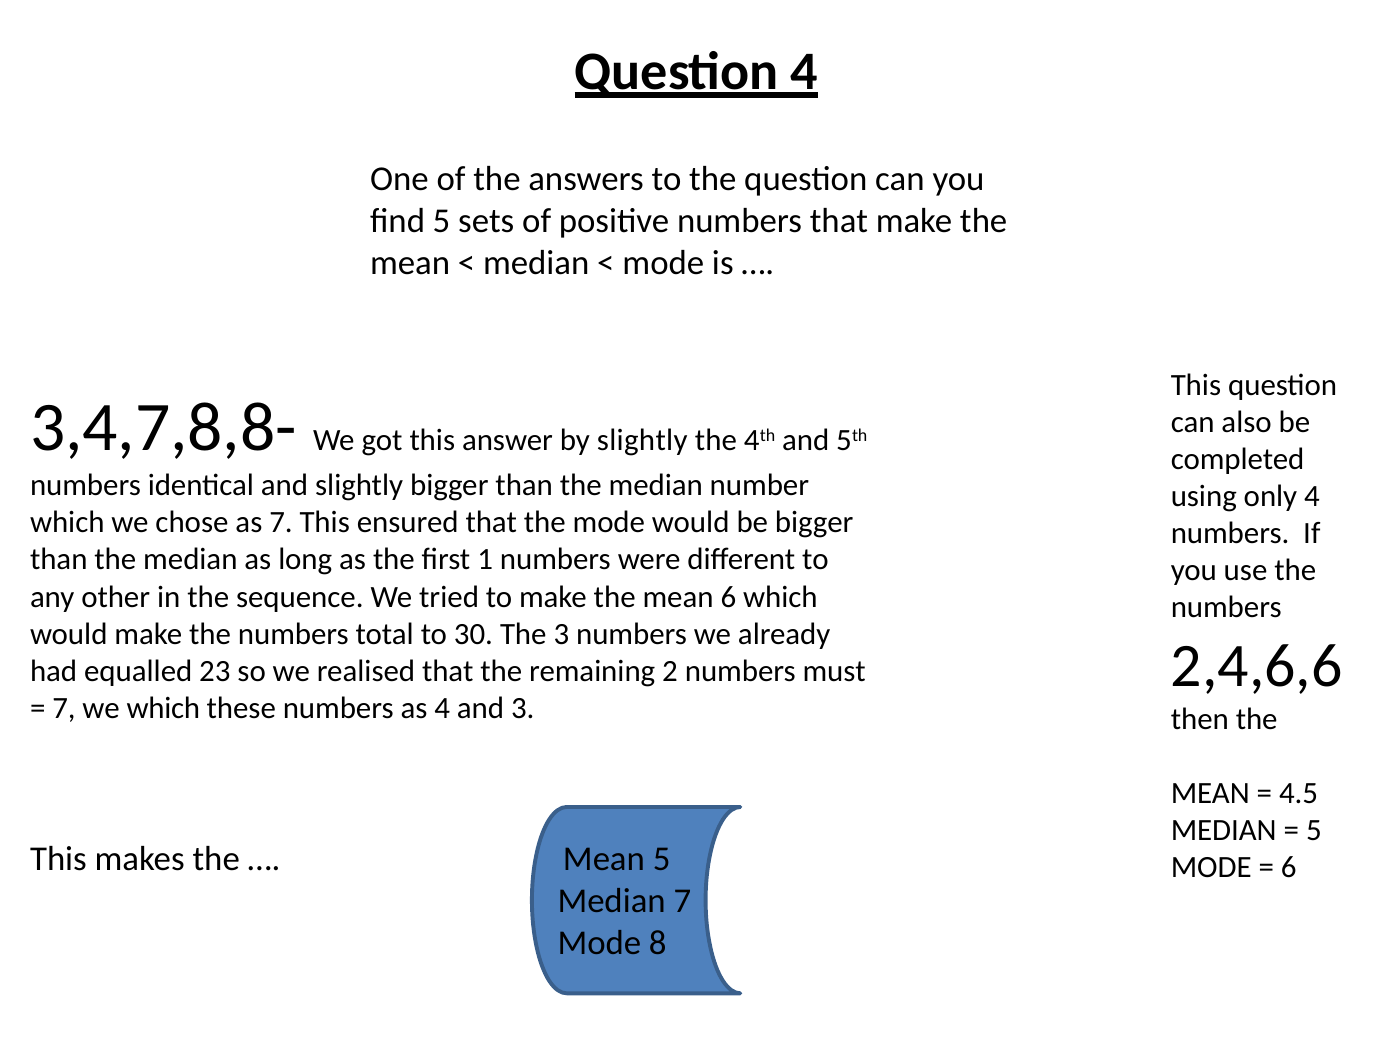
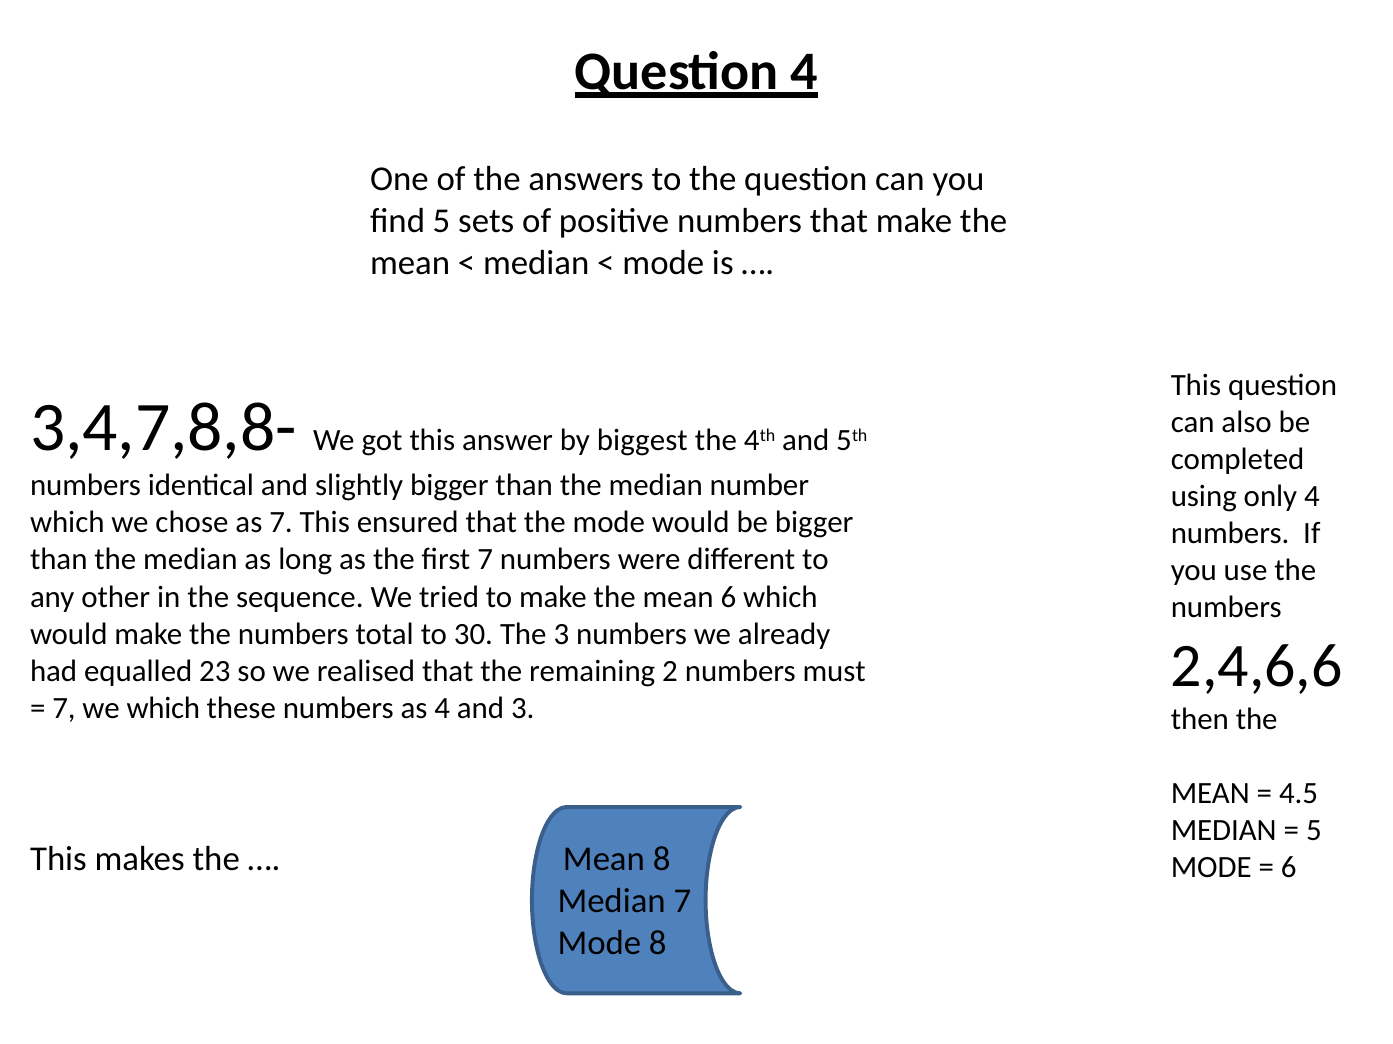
by slightly: slightly -> biggest
first 1: 1 -> 7
Mean 5: 5 -> 8
